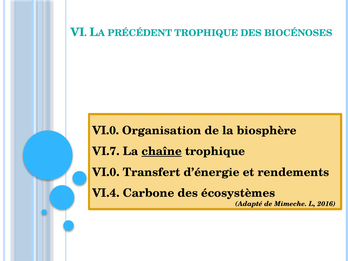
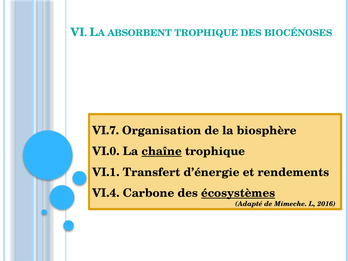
PRÉCÉDENT: PRÉCÉDENT -> ABSORBENT
VI.0 at (106, 131): VI.0 -> VI.7
VI.7: VI.7 -> VI.0
VI.0 at (106, 172): VI.0 -> VI.1
écosystèmes underline: none -> present
